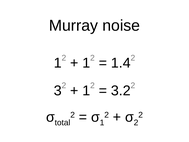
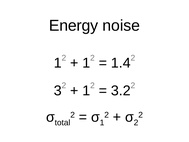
Murray: Murray -> Energy
